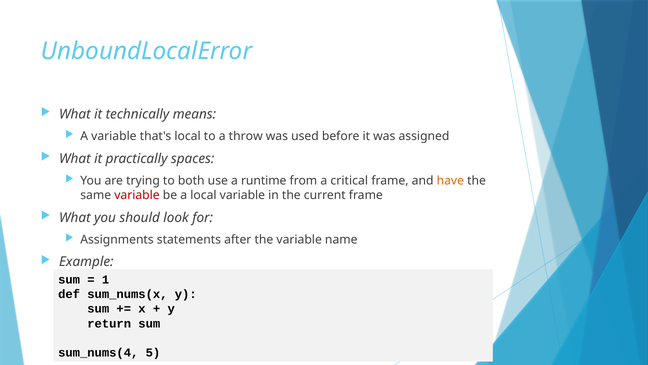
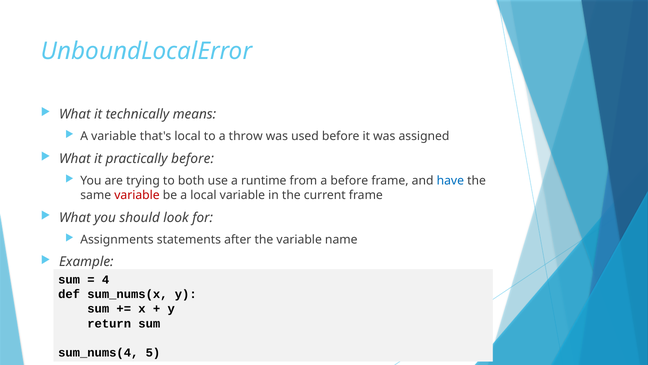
practically spaces: spaces -> before
a critical: critical -> before
have colour: orange -> blue
1: 1 -> 4
